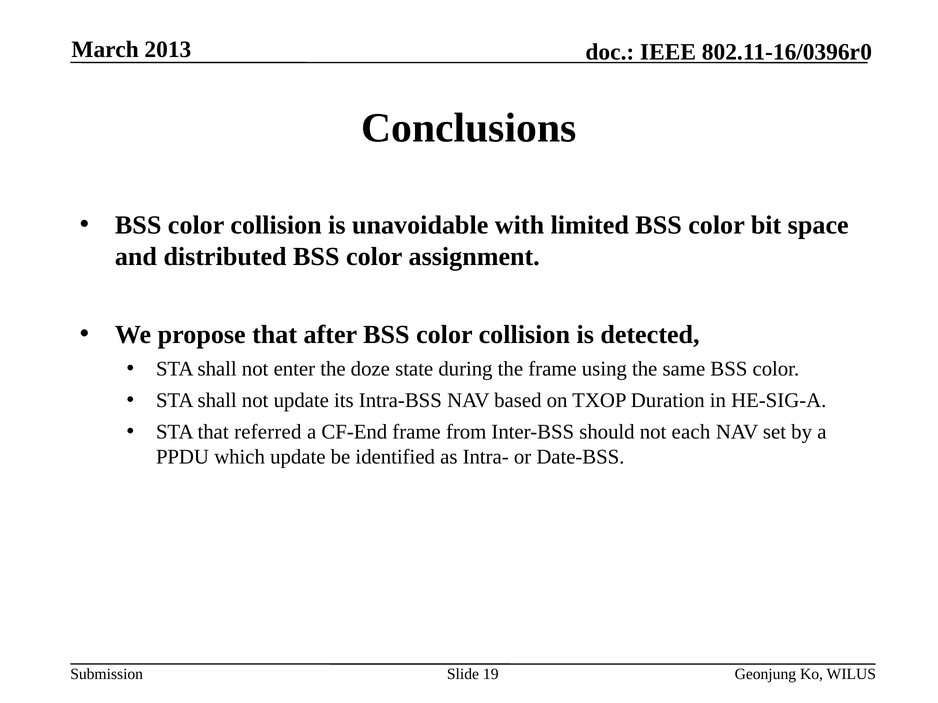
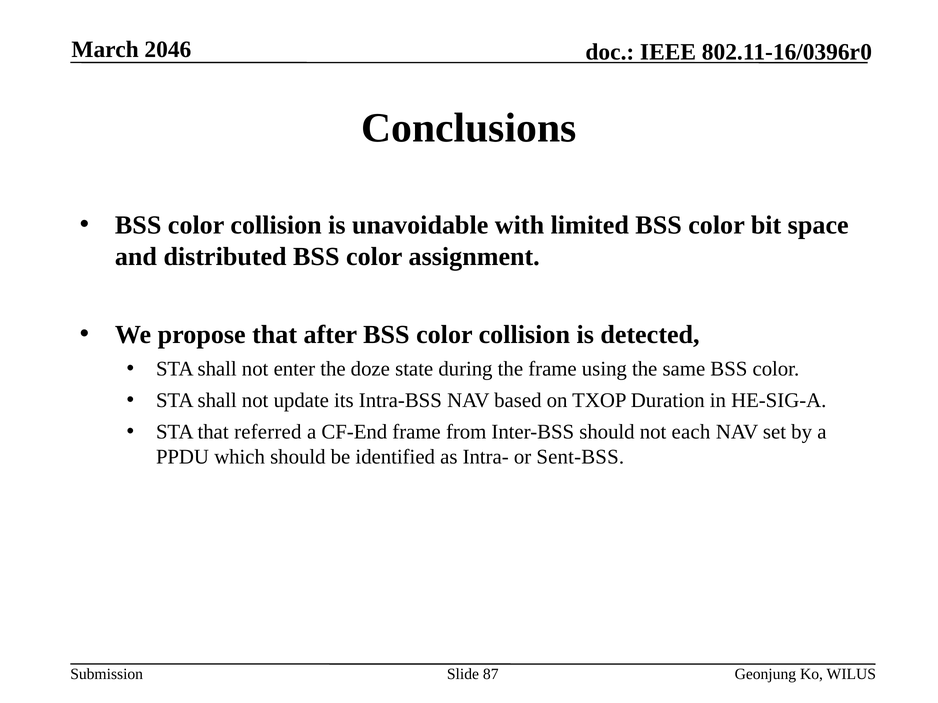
2013: 2013 -> 2046
which update: update -> should
Date-BSS: Date-BSS -> Sent-BSS
19: 19 -> 87
